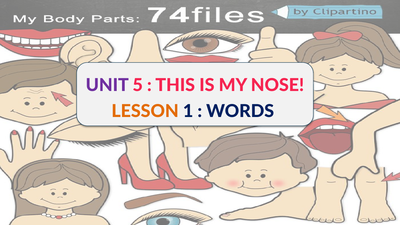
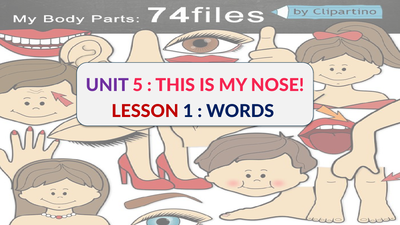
LESSON colour: orange -> red
